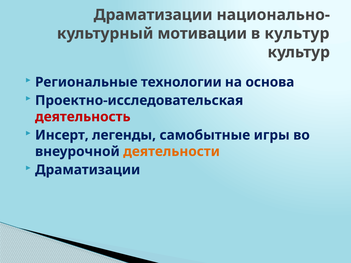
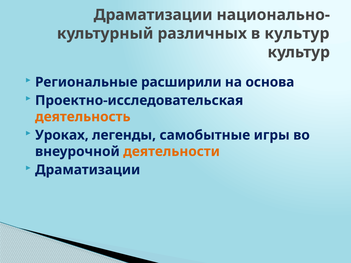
мотивации: мотивации -> различных
технологии: технологии -> расширили
деятельность colour: red -> orange
Инсерт: Инсерт -> Уроках
